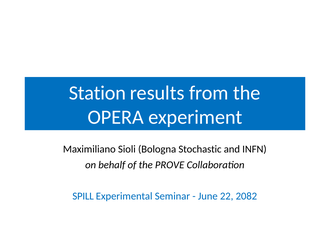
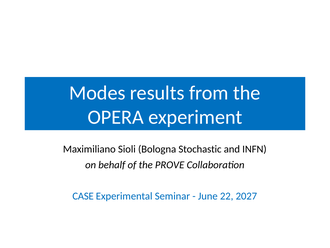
Station: Station -> Modes
SPILL: SPILL -> CASE
2082: 2082 -> 2027
